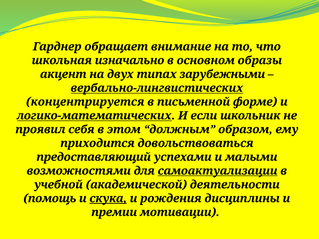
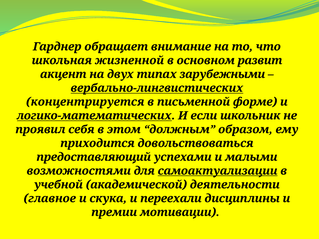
изначально: изначально -> жизненной
образы: образы -> развит
помощь: помощь -> главное
скука underline: present -> none
рождения: рождения -> переехали
